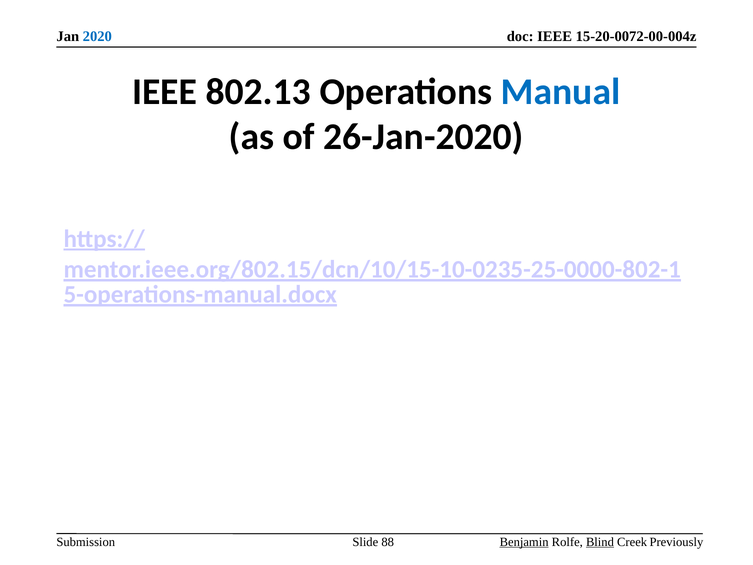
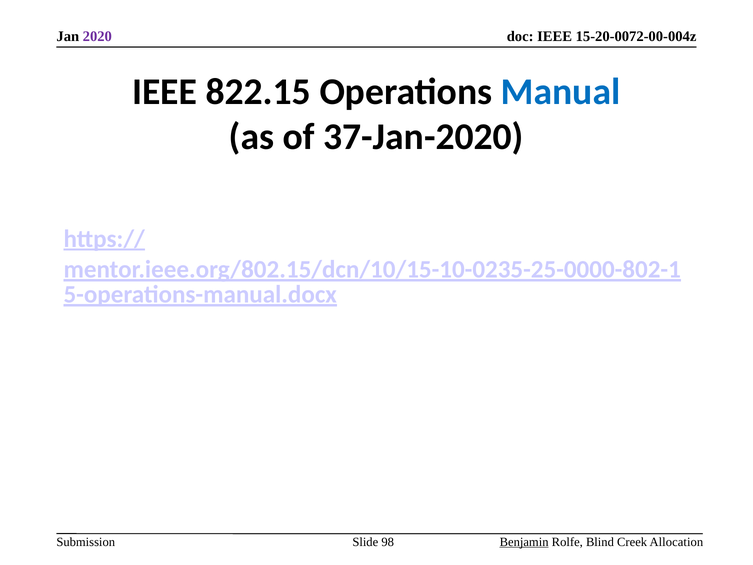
2020 colour: blue -> purple
802.13: 802.13 -> 822.15
26-Jan-2020: 26-Jan-2020 -> 37-Jan-2020
88: 88 -> 98
Blind underline: present -> none
Previously: Previously -> Allocation
